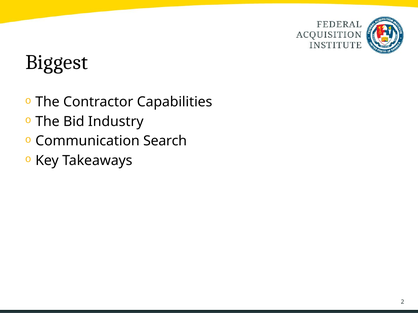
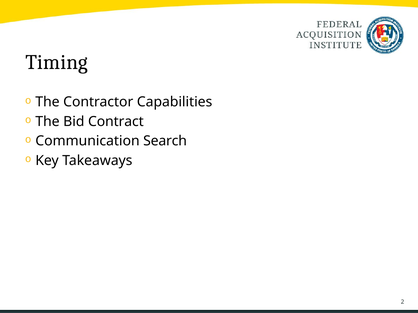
Biggest: Biggest -> Timing
Industry: Industry -> Contract
